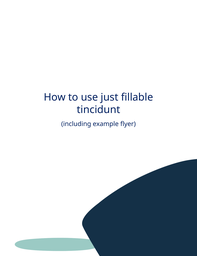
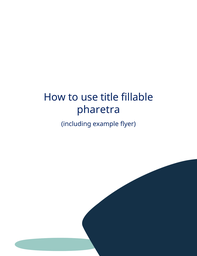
just: just -> title
tincidunt: tincidunt -> pharetra
